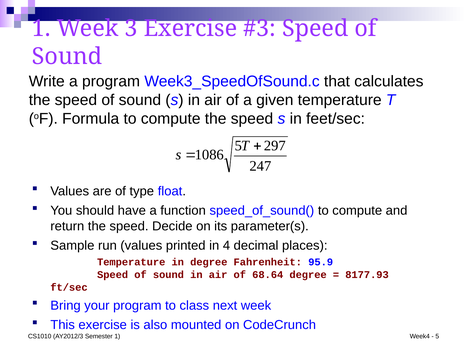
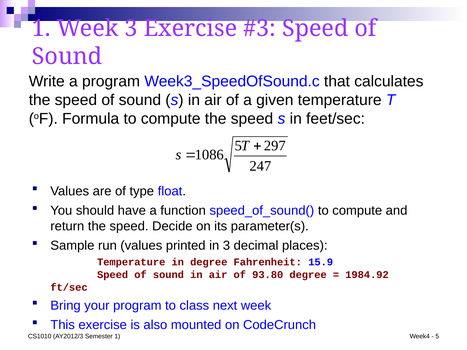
in 4: 4 -> 3
95.9: 95.9 -> 15.9
68.64: 68.64 -> 93.80
8177.93: 8177.93 -> 1984.92
